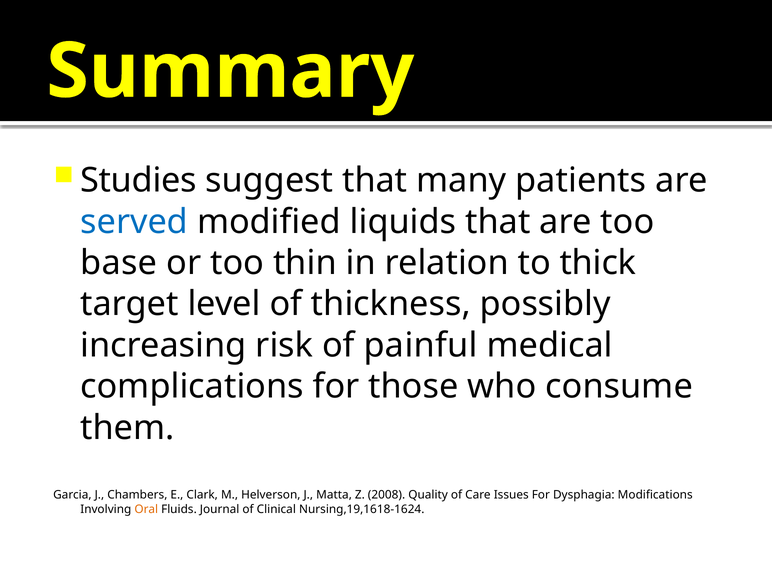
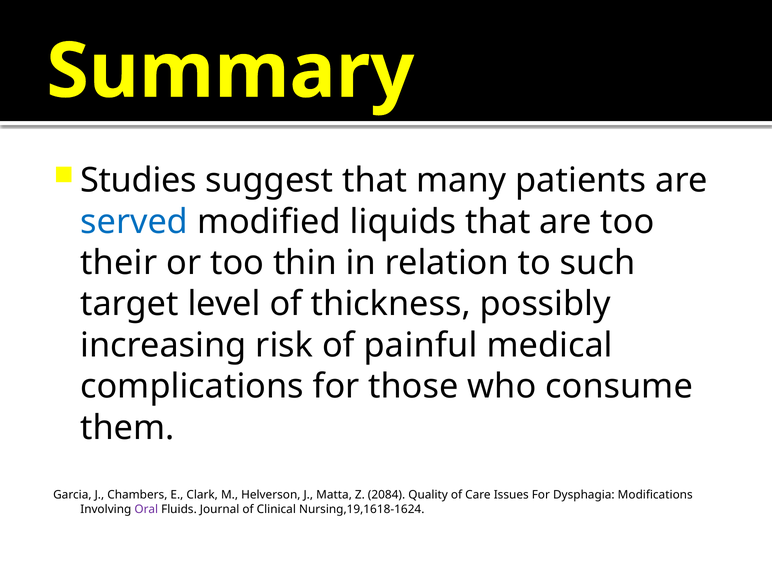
base: base -> their
thick: thick -> such
2008: 2008 -> 2084
Oral colour: orange -> purple
